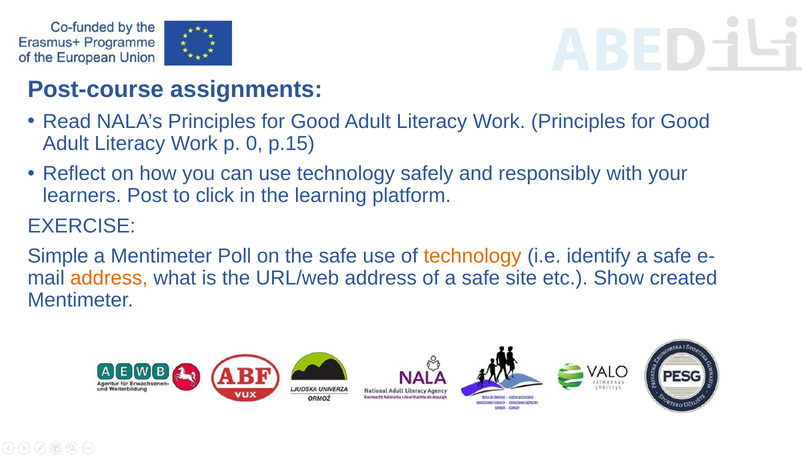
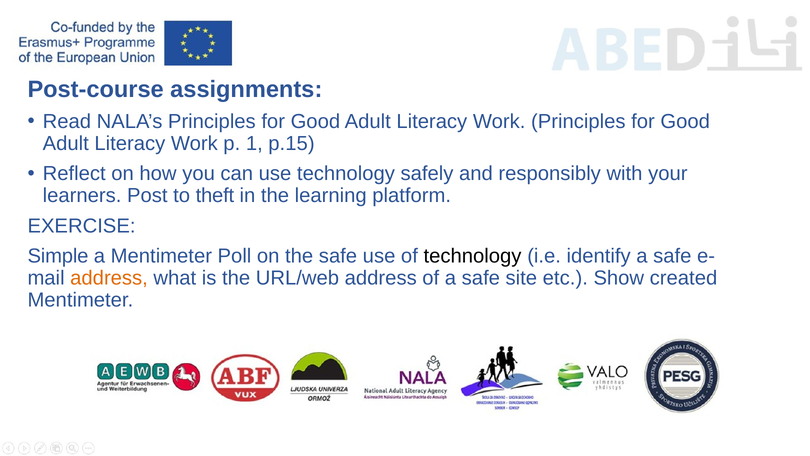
0: 0 -> 1
click: click -> theft
technology at (472, 256) colour: orange -> black
